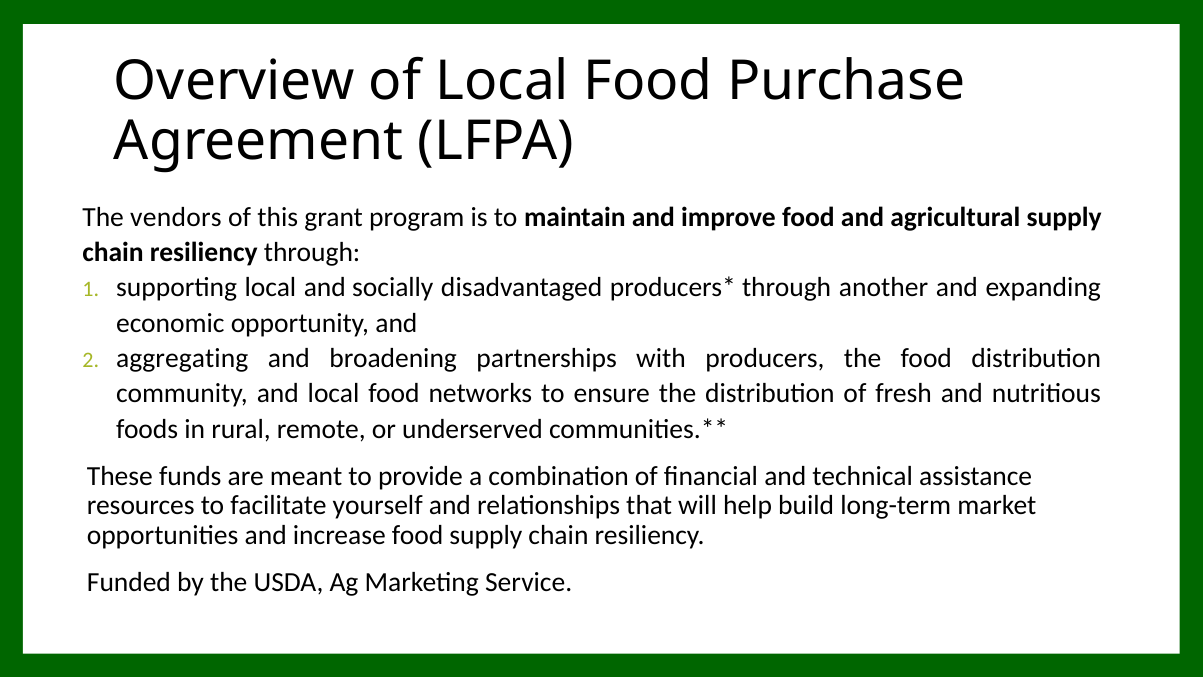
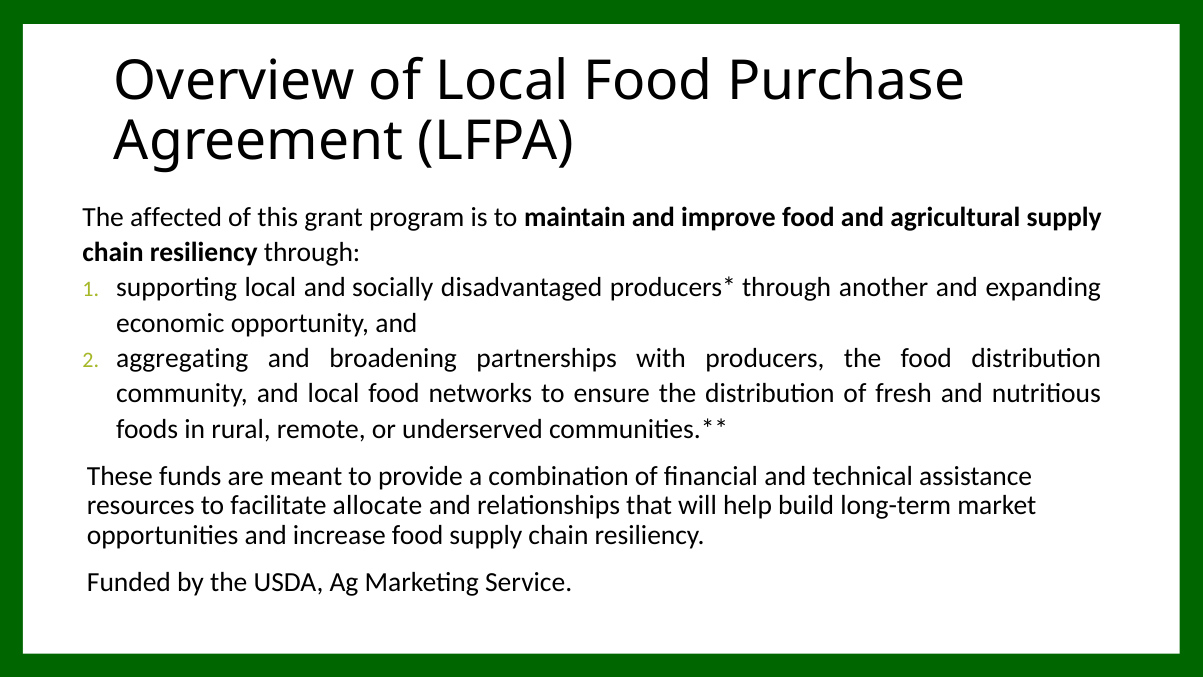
vendors: vendors -> affected
yourself: yourself -> allocate
